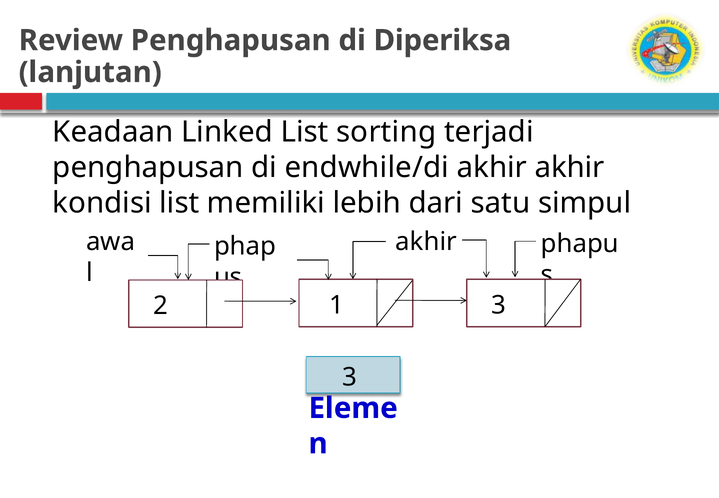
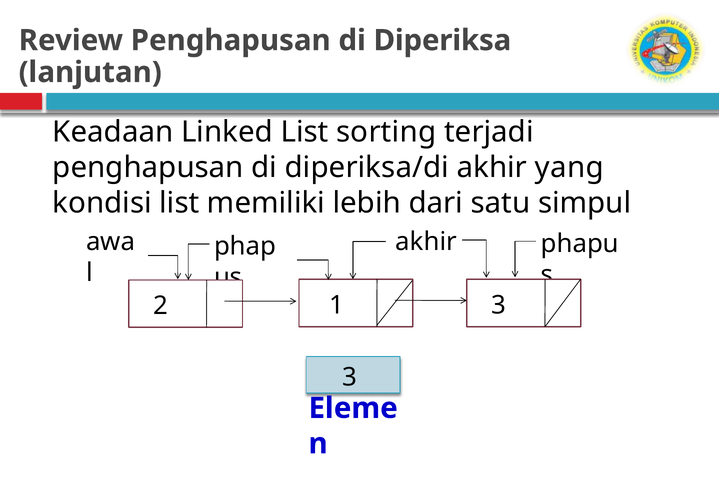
endwhile/di: endwhile/di -> diperiksa/di
akhir akhir: akhir -> yang
